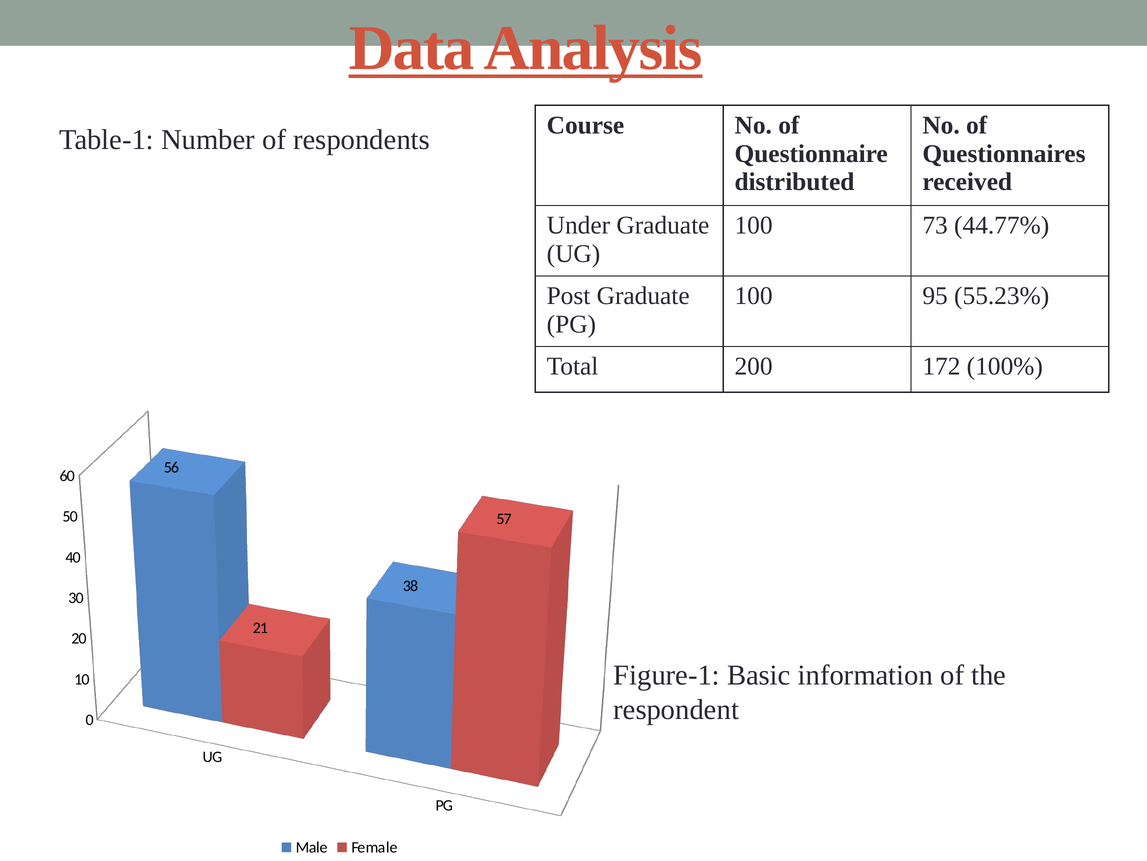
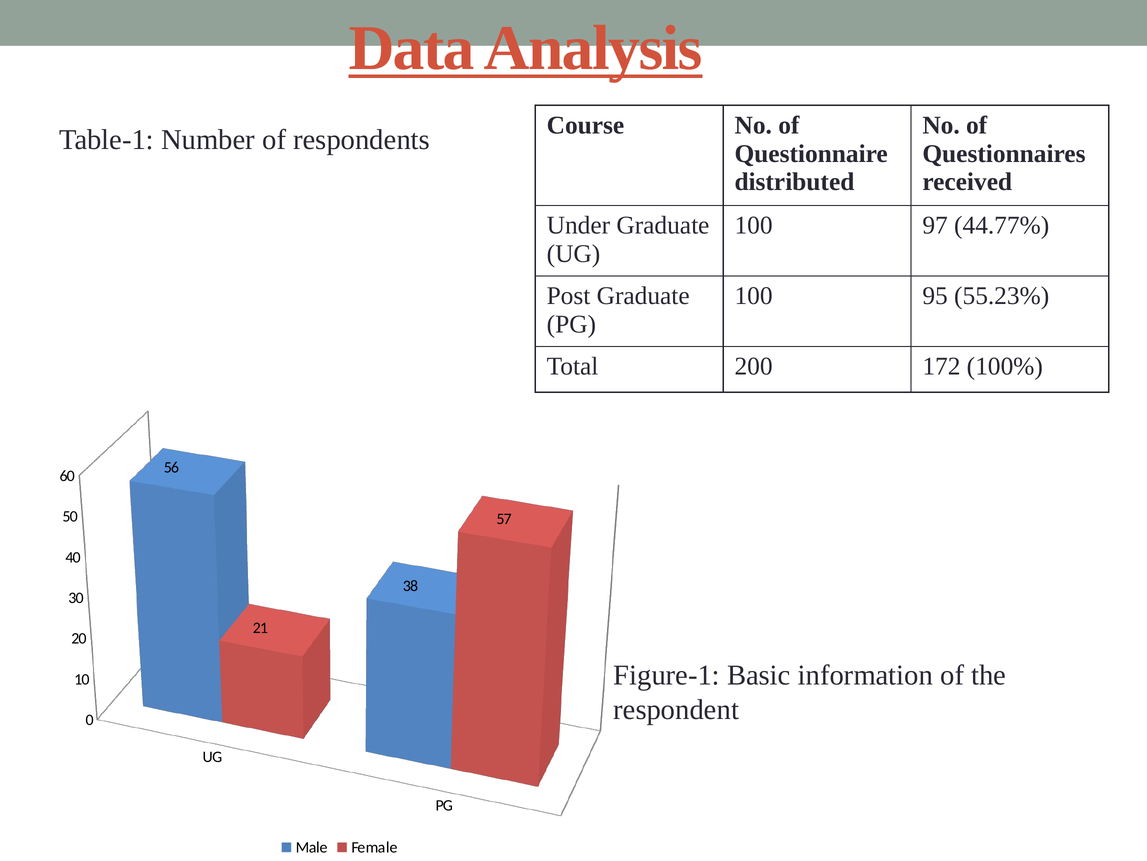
73: 73 -> 97
